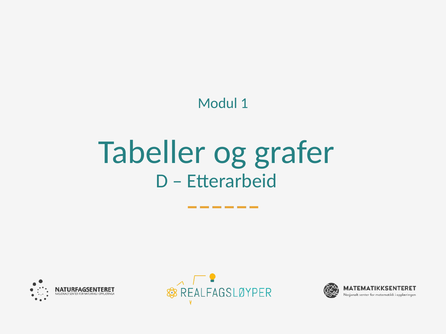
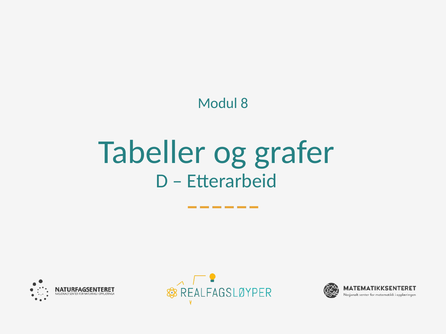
1: 1 -> 8
